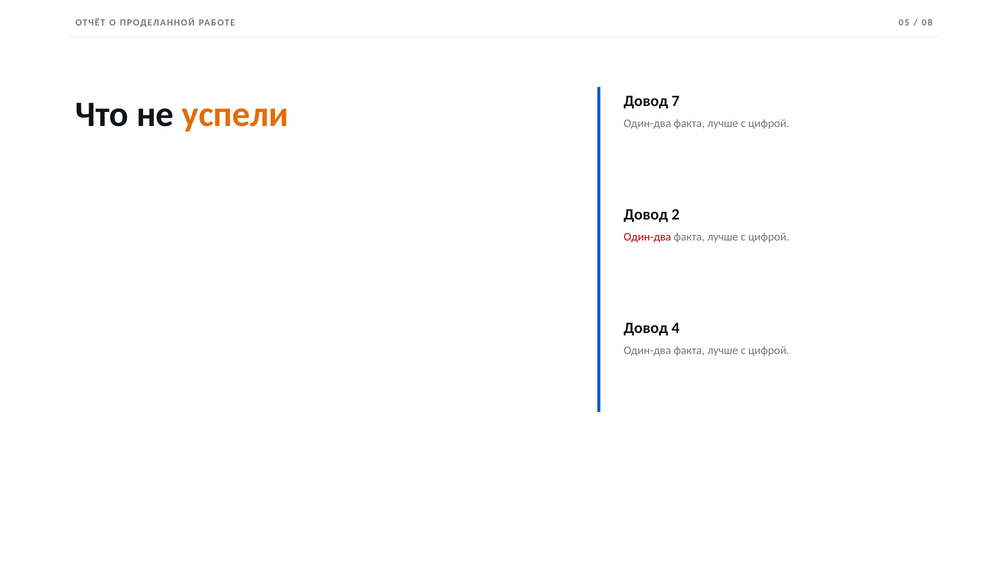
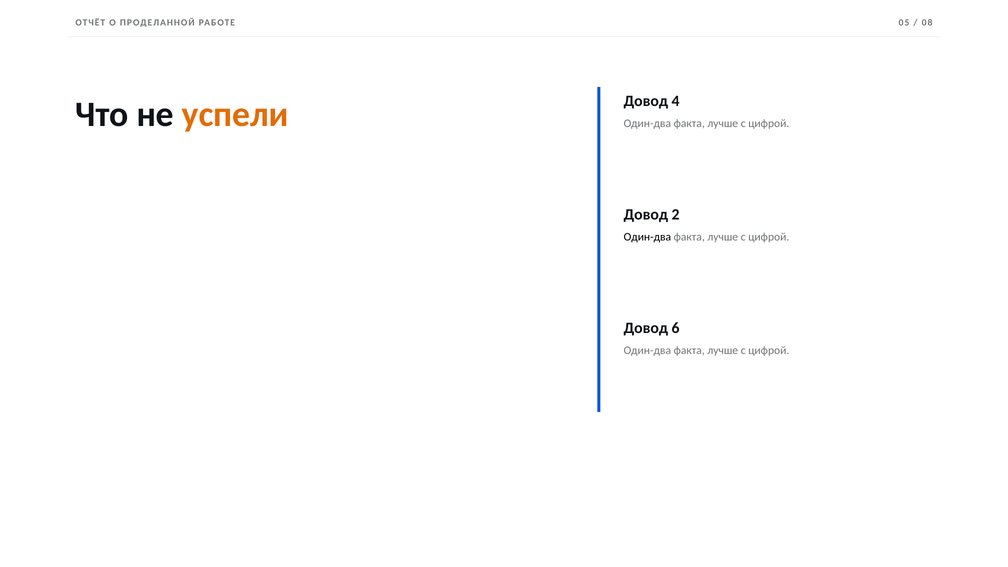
7: 7 -> 4
Один-два at (647, 237) colour: red -> black
4: 4 -> 6
